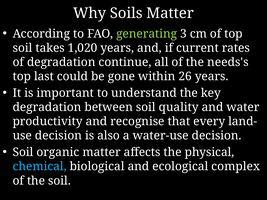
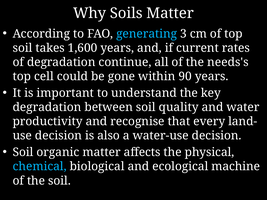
generating colour: light green -> light blue
1,020: 1,020 -> 1,600
last: last -> cell
26: 26 -> 90
complex: complex -> machine
